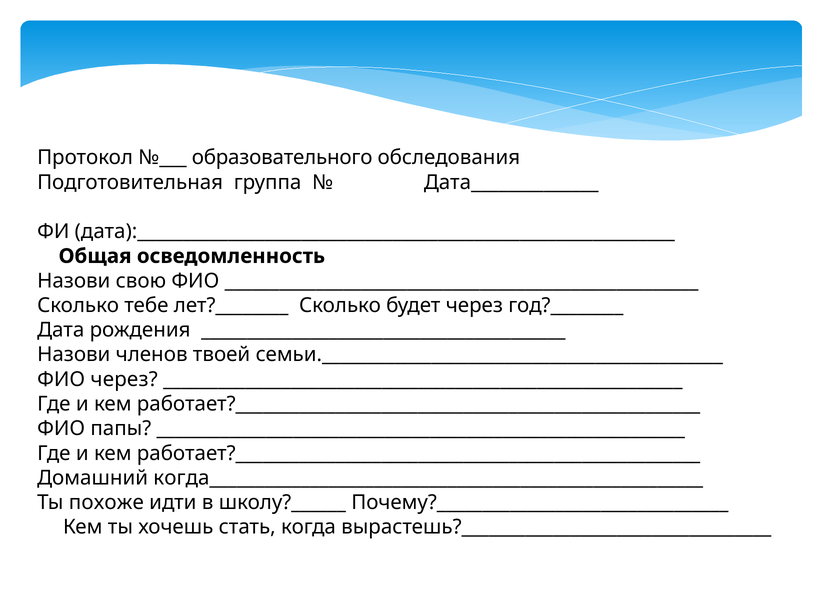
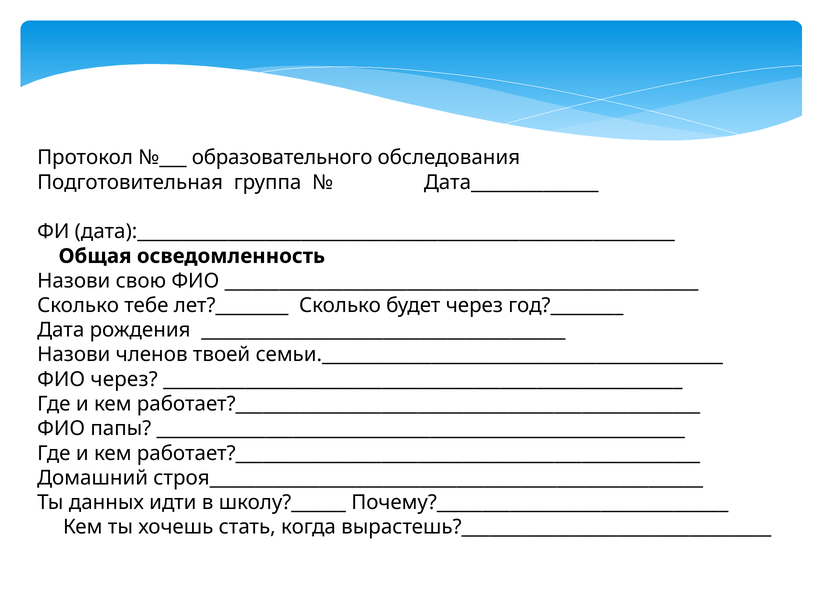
когда______________________________________________________: когда______________________________________________________ -> строя______________________________________________________
похоже: похоже -> данных
